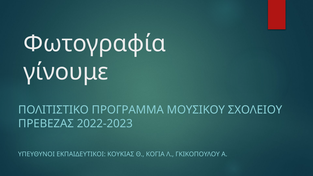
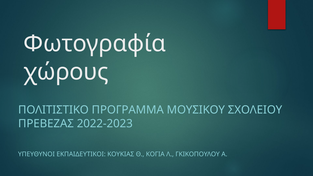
γίνουμε: γίνουμε -> χώρους
